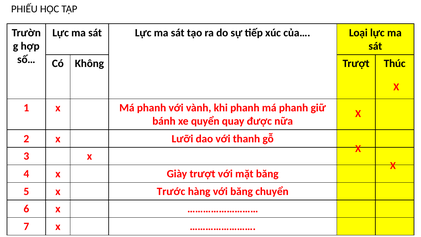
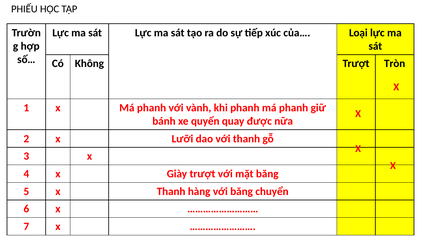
Thúc: Thúc -> Tròn
x Trước: Trước -> Thanh
